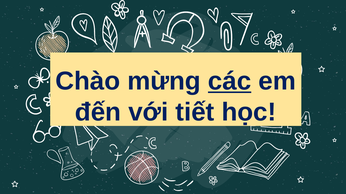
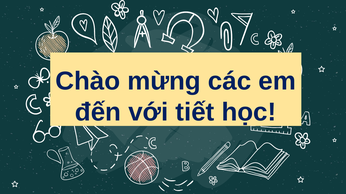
các underline: present -> none
